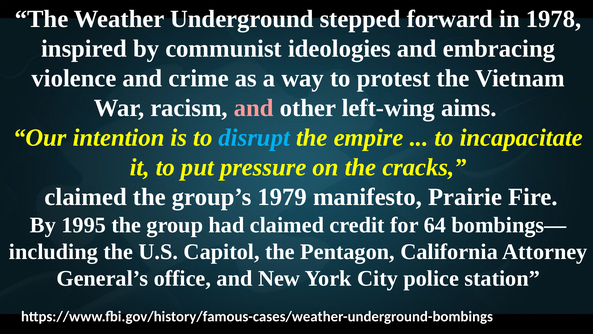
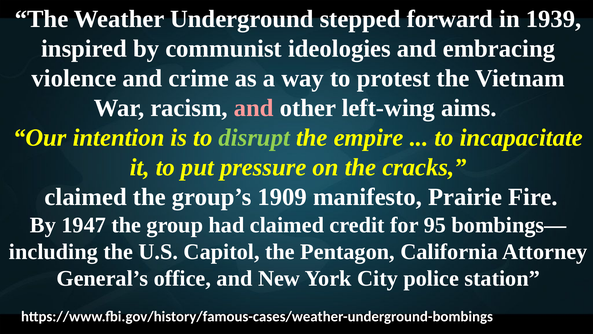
1978: 1978 -> 1939
disrupt colour: light blue -> light green
1979: 1979 -> 1909
1995: 1995 -> 1947
64: 64 -> 95
